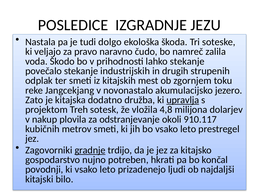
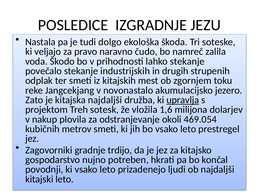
kitajska dodatno: dodatno -> najdaljši
4,8: 4,8 -> 1,6
910.117: 910.117 -> 469.054
gradnje underline: present -> none
kitajski bilo: bilo -> leto
